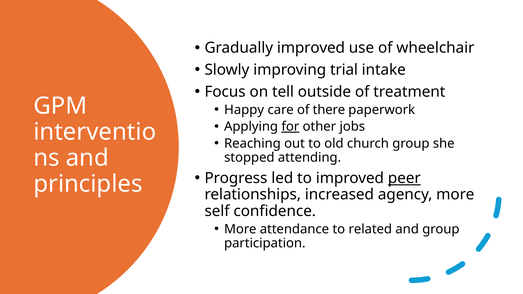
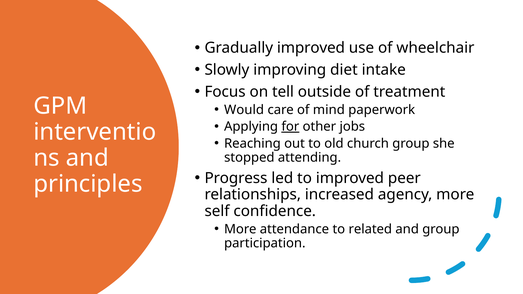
trial: trial -> diet
Happy: Happy -> Would
there: there -> mind
peer underline: present -> none
